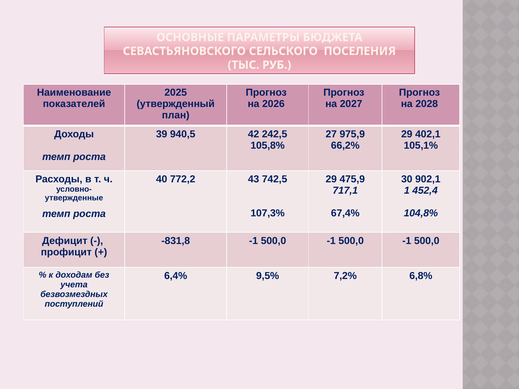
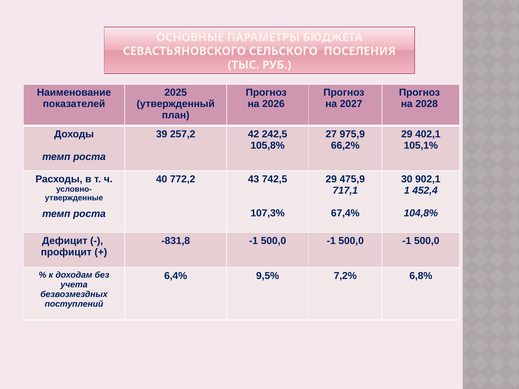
940,5: 940,5 -> 257,2
